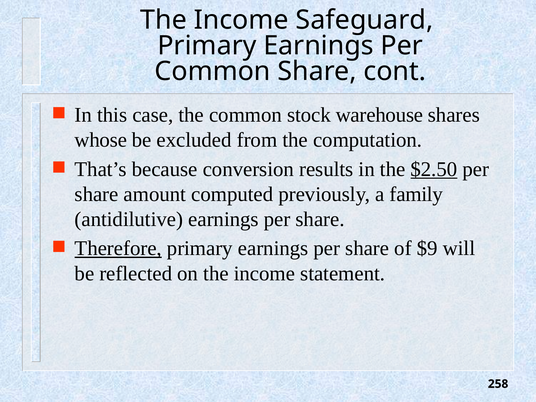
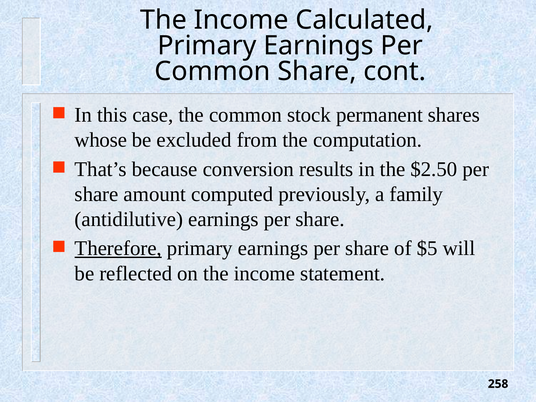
Safeguard: Safeguard -> Calculated
warehouse: warehouse -> permanent
$2.50 underline: present -> none
$9: $9 -> $5
